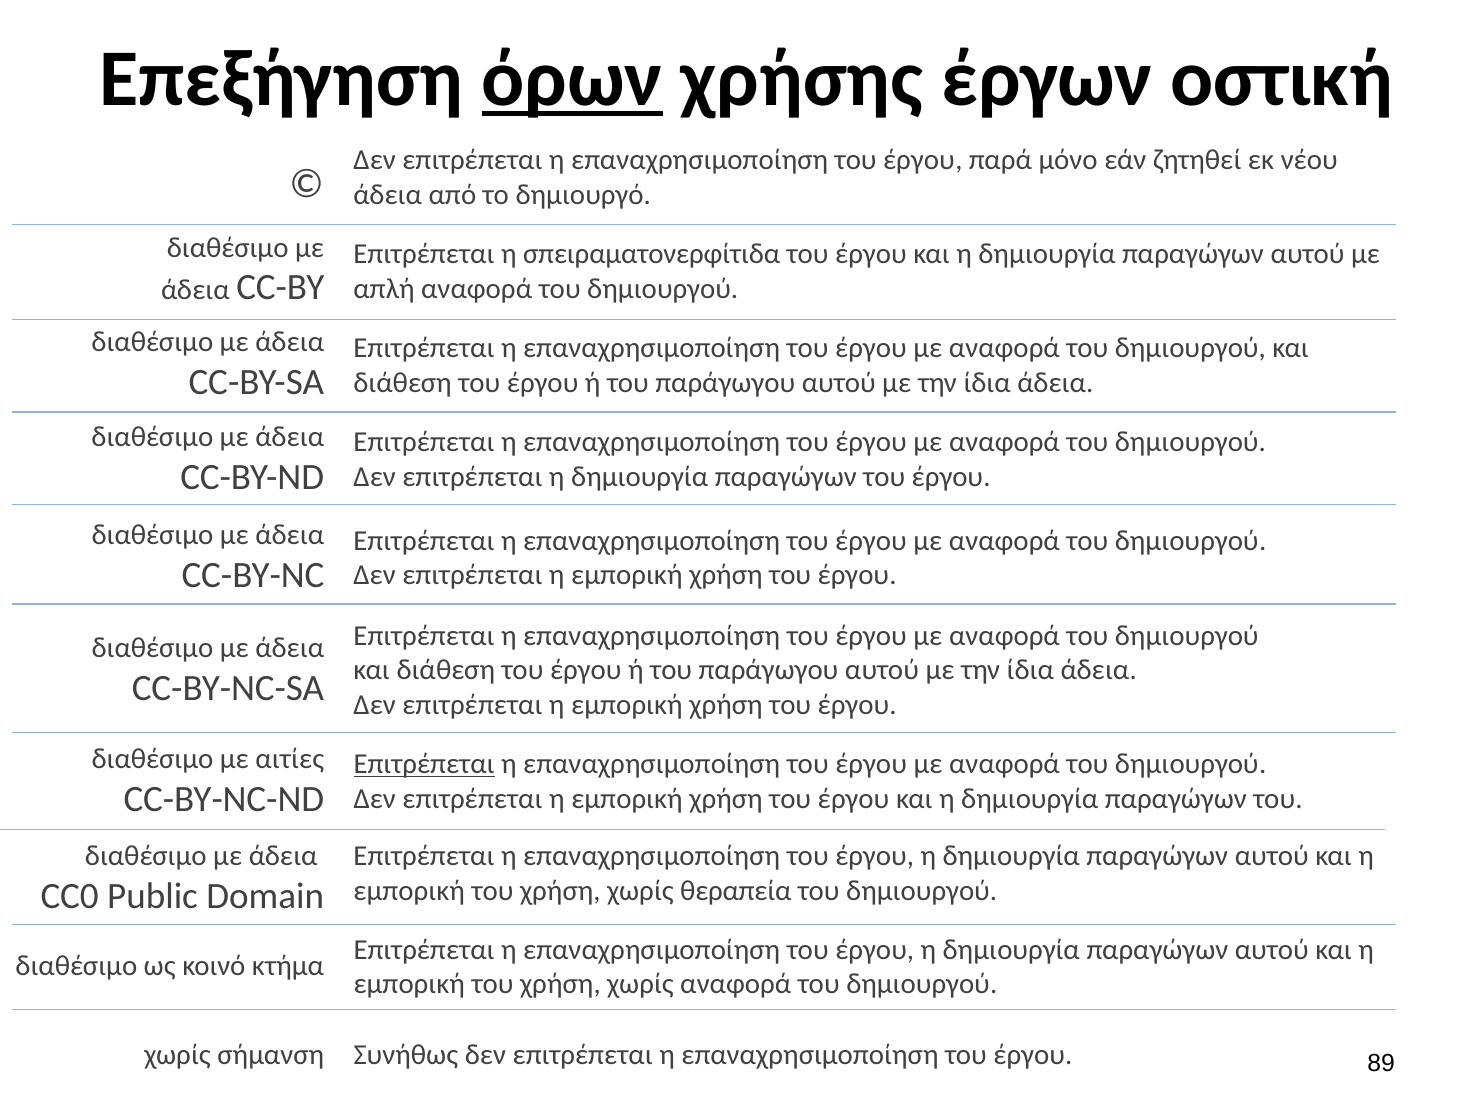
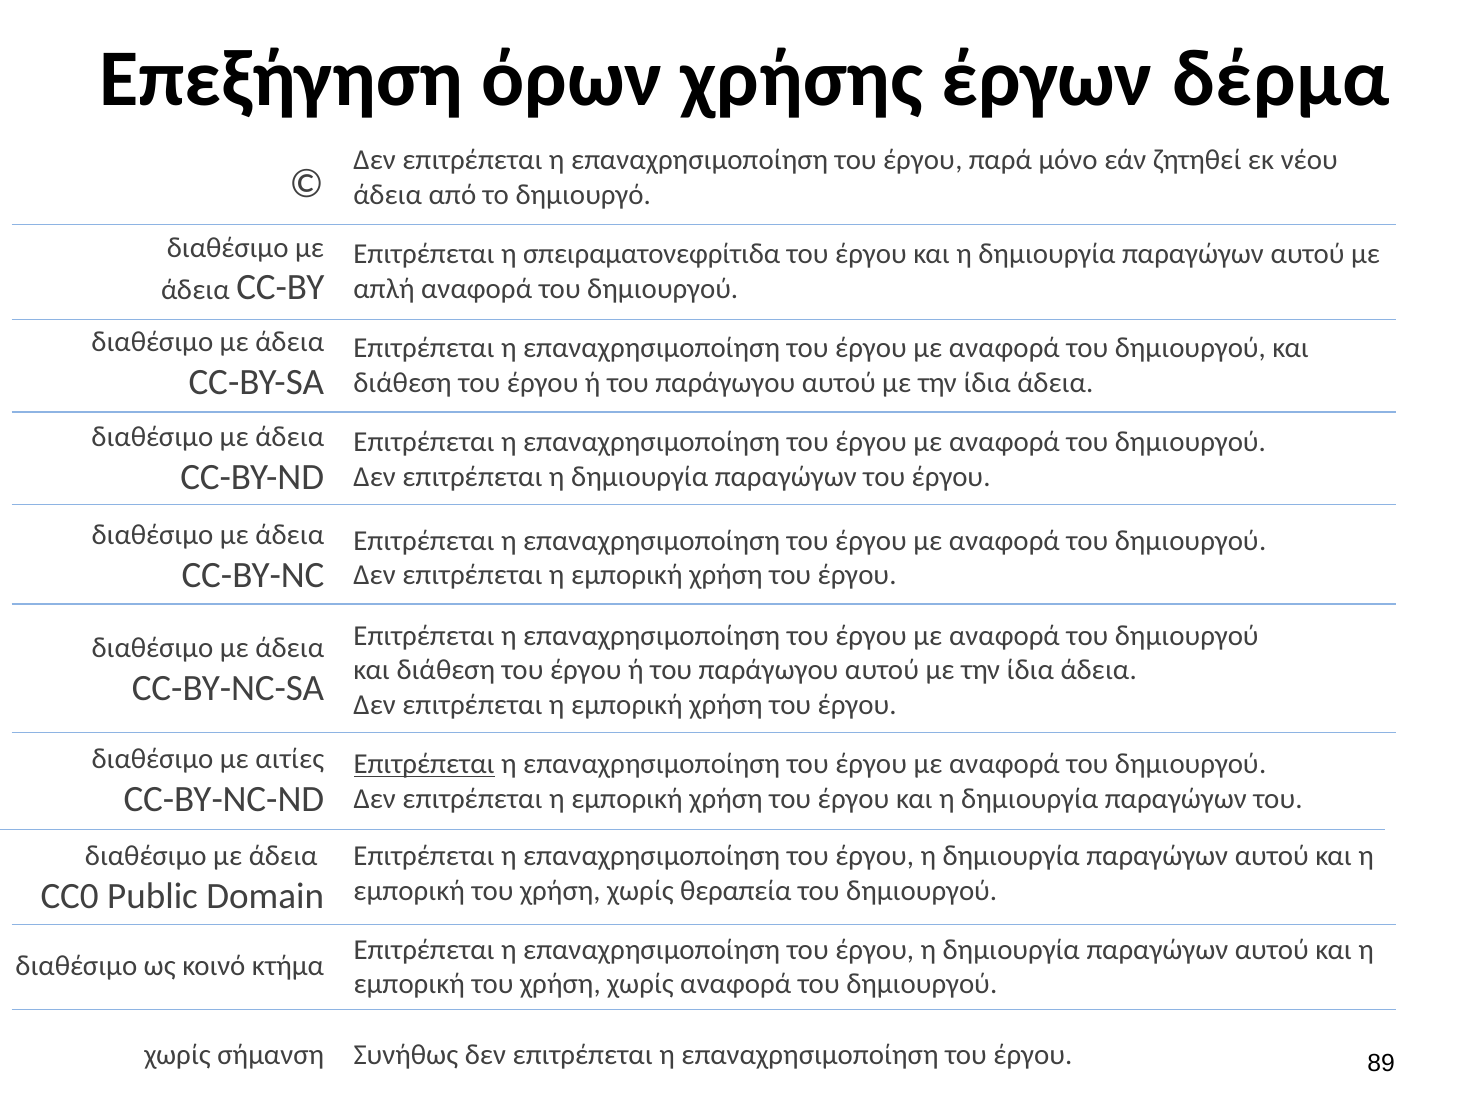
όρων underline: present -> none
οστική: οστική -> δέρμα
σπειραματονερφίτιδα: σπειραματονερφίτιδα -> σπειραματονεφρίτιδα
